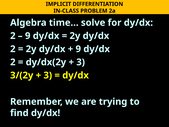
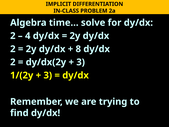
9 at (28, 36): 9 -> 4
9 at (78, 49): 9 -> 8
3/(2y: 3/(2y -> 1/(2y
